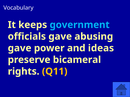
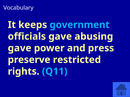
ideas: ideas -> press
bicameral: bicameral -> restricted
Q11 colour: yellow -> light blue
